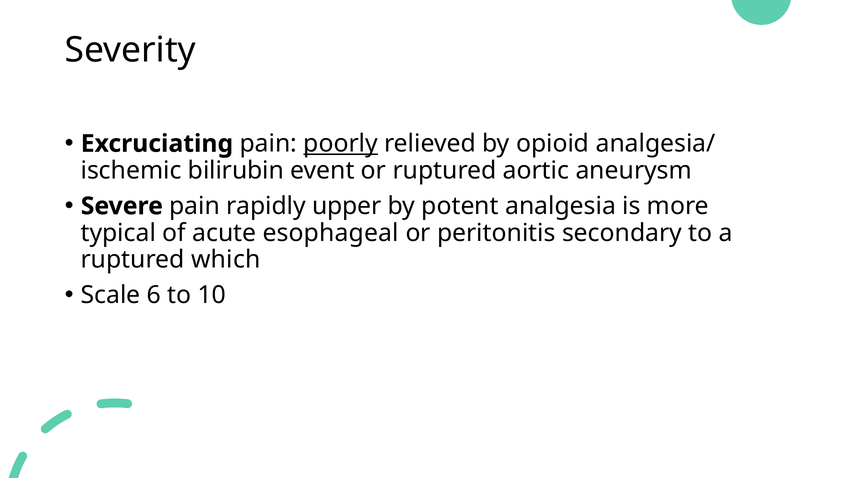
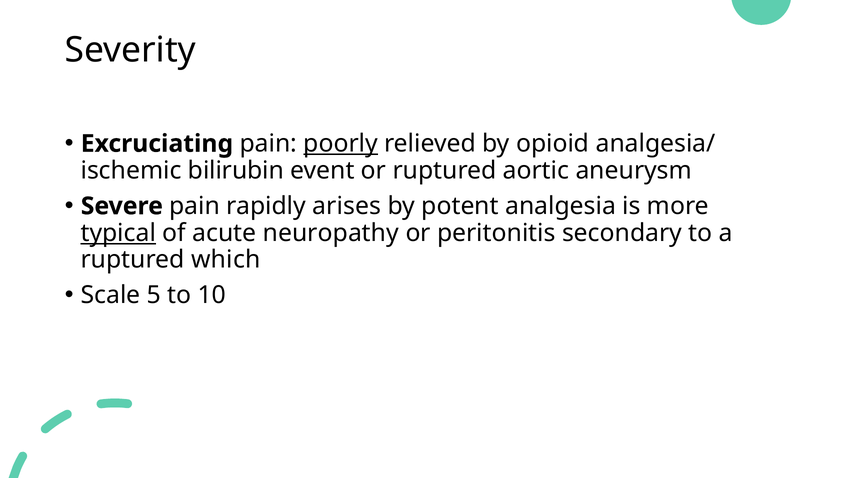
upper: upper -> arises
typical underline: none -> present
esophageal: esophageal -> neuropathy
6: 6 -> 5
